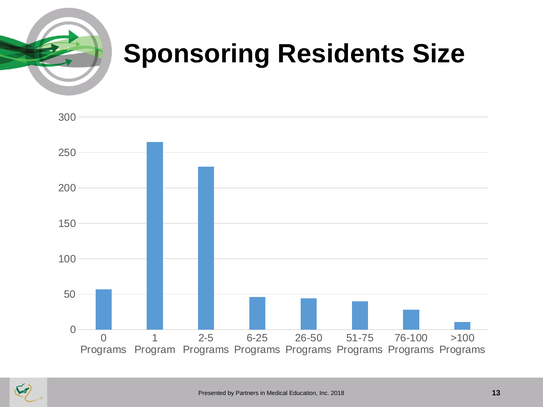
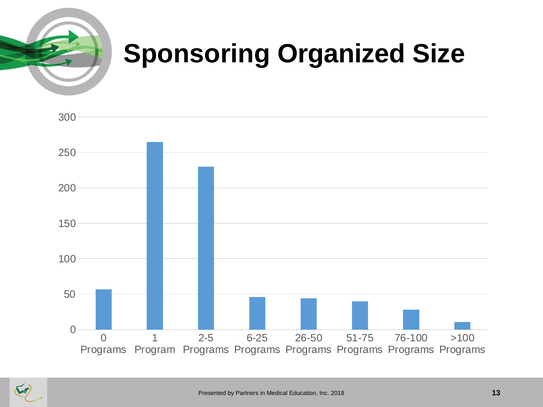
Residents: Residents -> Organized
